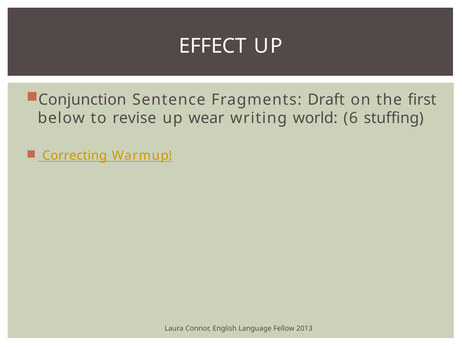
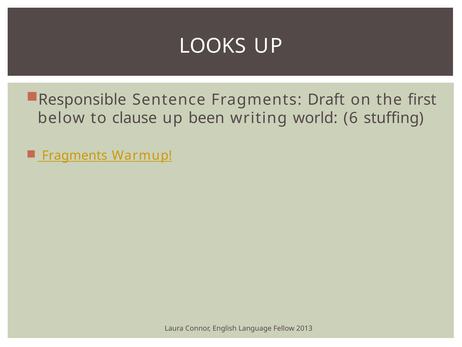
EFFECT: EFFECT -> LOOKS
Conjunction: Conjunction -> Responsible
revise: revise -> clause
wear: wear -> been
Correcting at (75, 155): Correcting -> Fragments
